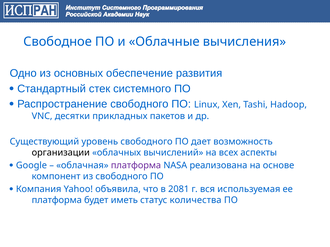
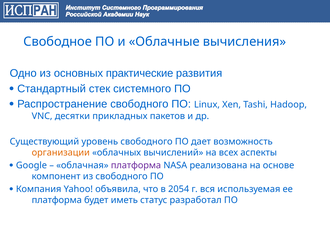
обеспечение: обеспечение -> практические
организации colour: black -> orange
2081: 2081 -> 2054
количества: количества -> разработал
